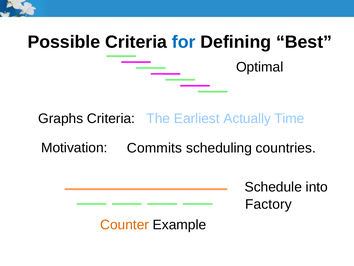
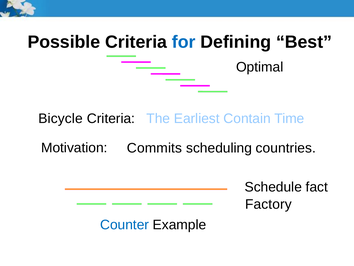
Graphs: Graphs -> Bicycle
Actually: Actually -> Contain
into: into -> fact
Counter colour: orange -> blue
